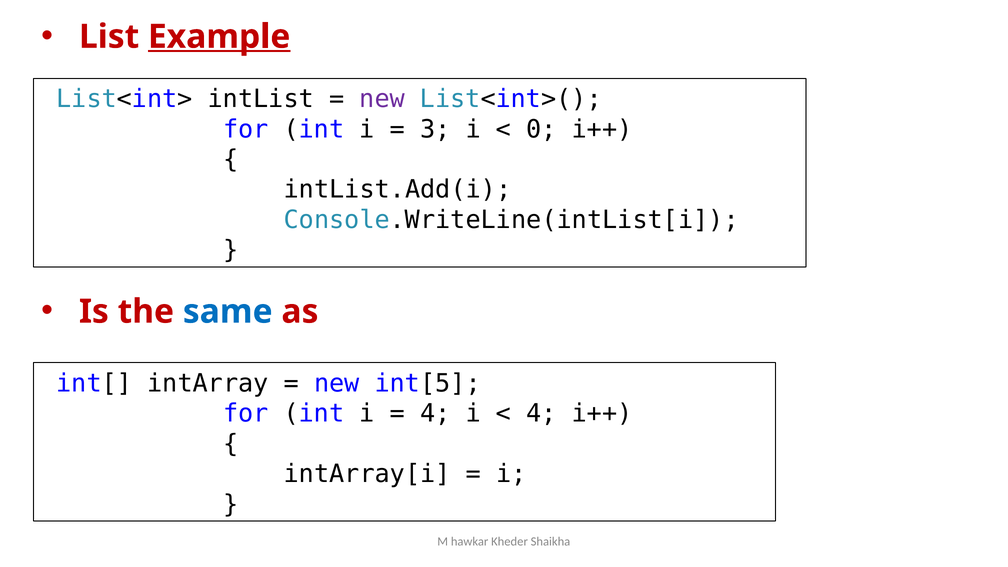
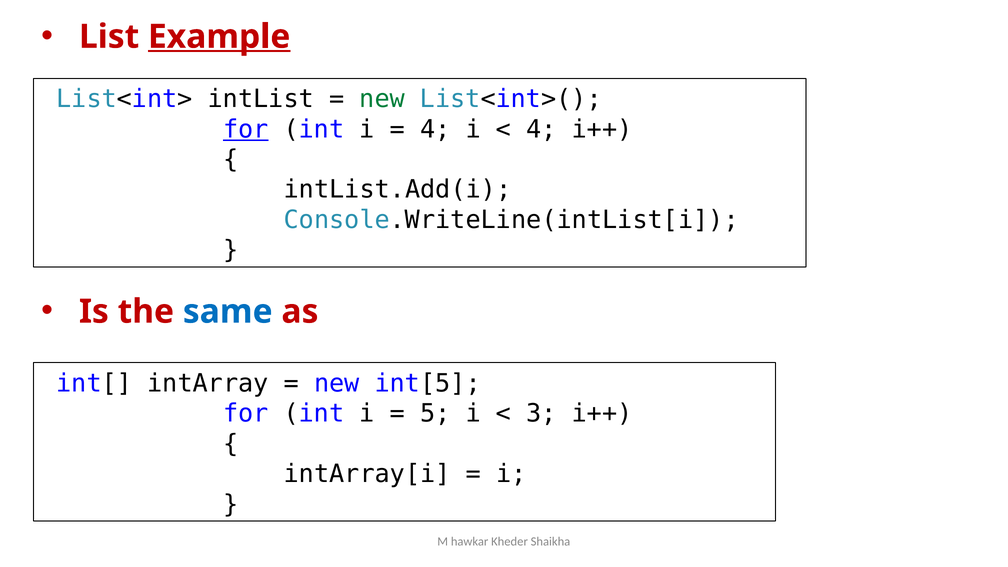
new at (382, 99) colour: purple -> green
for at (246, 129) underline: none -> present
3 at (435, 129): 3 -> 4
0 at (541, 129): 0 -> 4
4 at (435, 413): 4 -> 5
4 at (541, 413): 4 -> 3
